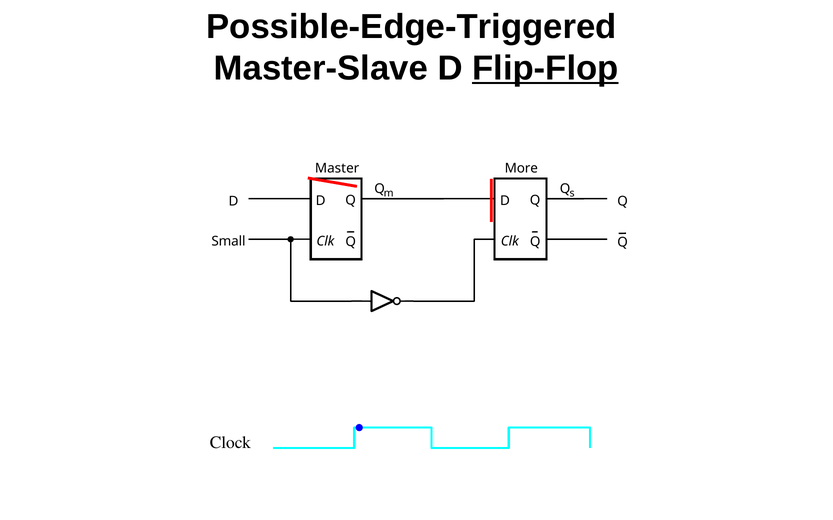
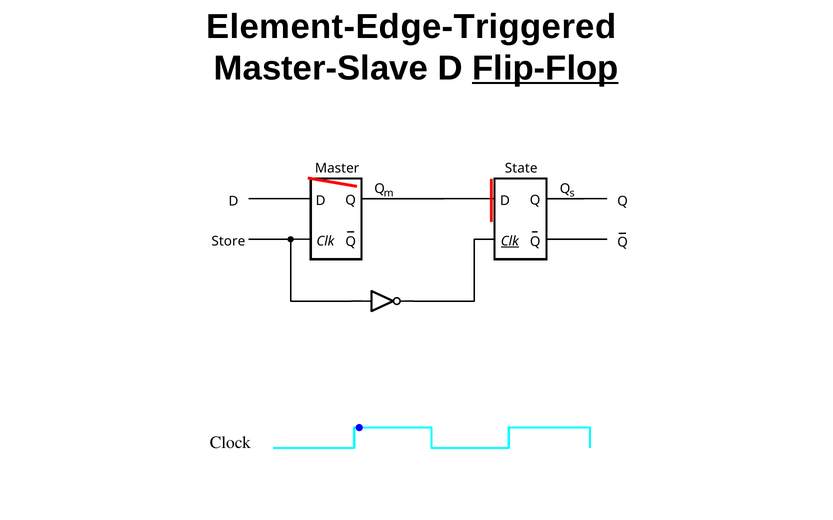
Possible-Edge-Triggered: Possible-Edge-Triggered -> Element-Edge-Triggered
More: More -> State
Clk at (510, 242) underline: none -> present
Small: Small -> Store
